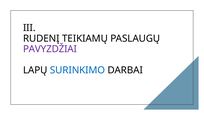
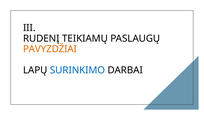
PAVYZDŽIAI colour: purple -> orange
